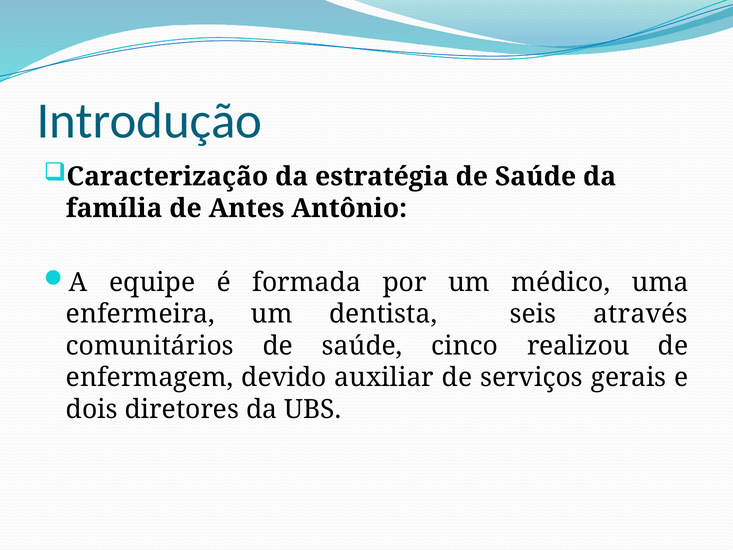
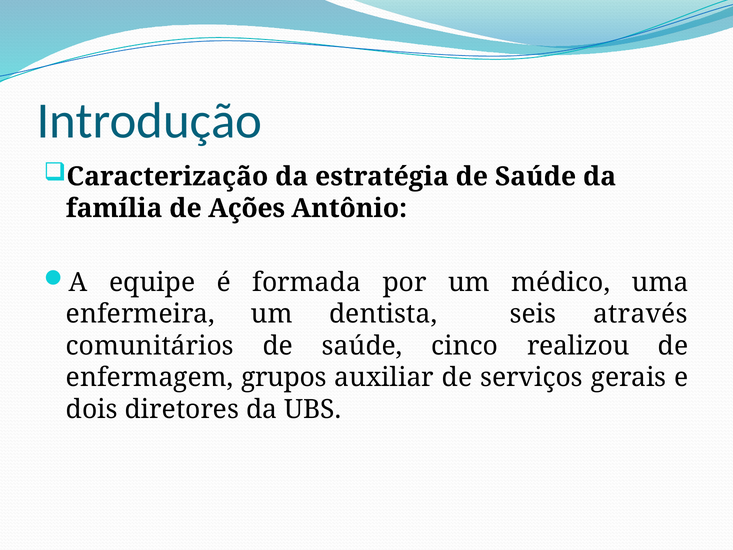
Antes: Antes -> Ações
devido: devido -> grupos
